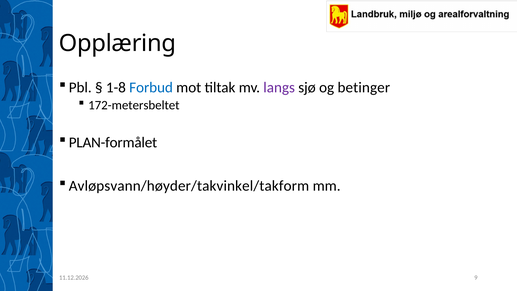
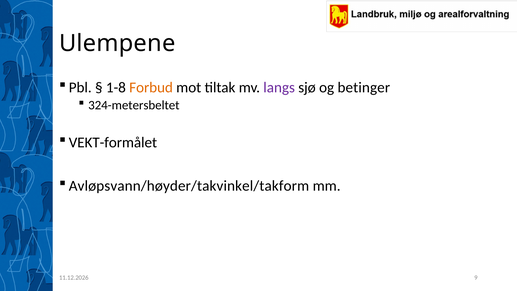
Opplæring: Opplæring -> Ulempene
Forbud colour: blue -> orange
172-metersbeltet: 172-metersbeltet -> 324-metersbeltet
PLAN-formålet: PLAN-formålet -> VEKT-formålet
